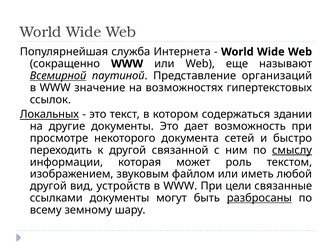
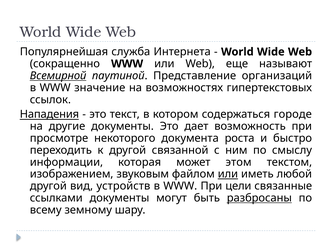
Локальных: Локальных -> Нападения
здании: здании -> городе
сетей: сетей -> роста
смыслу underline: present -> none
роль: роль -> этом
или at (228, 174) underline: none -> present
